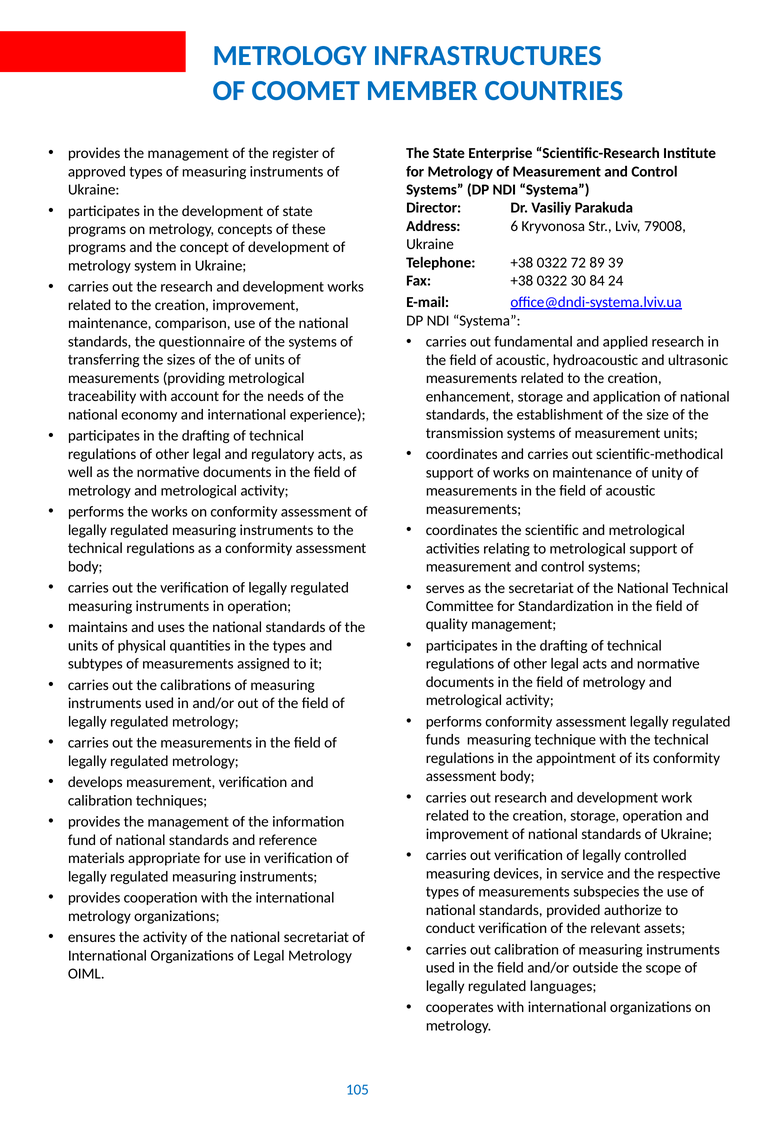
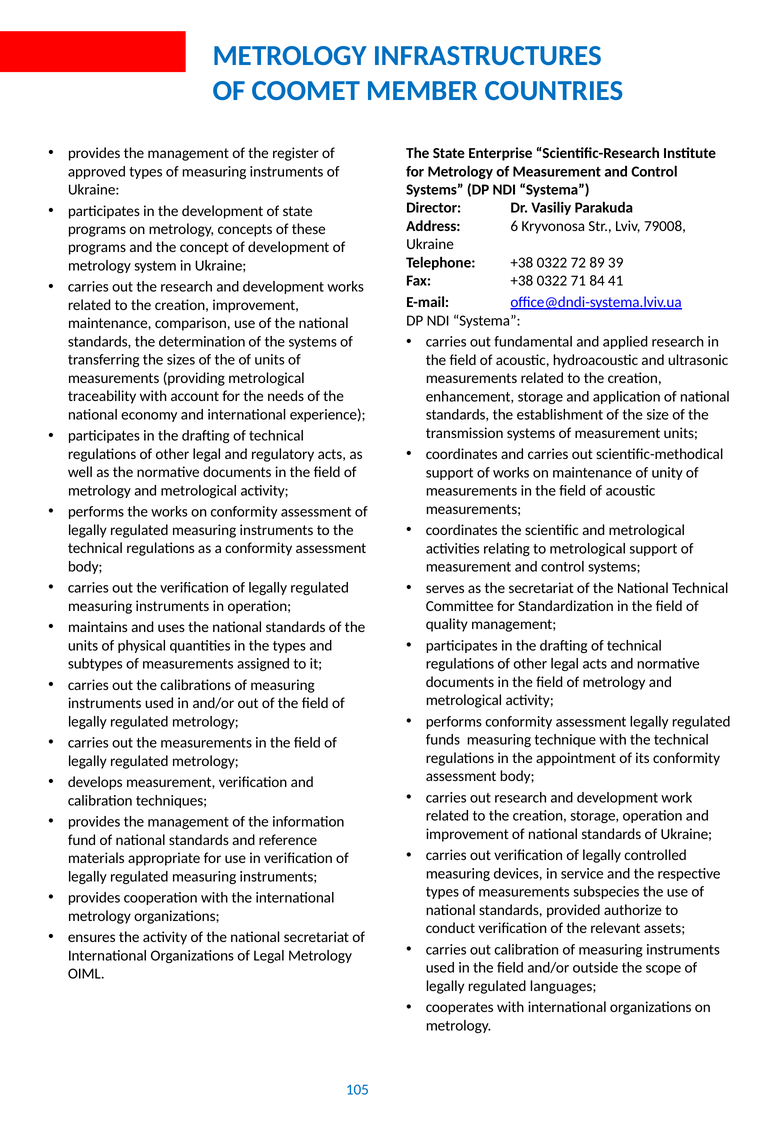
30: 30 -> 71
24: 24 -> 41
questionnaire: questionnaire -> determination
